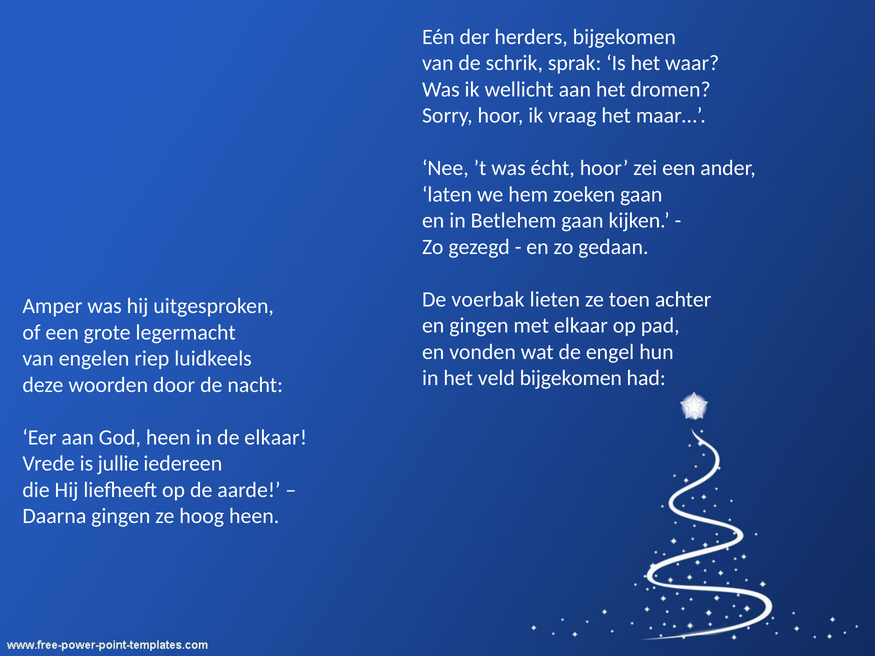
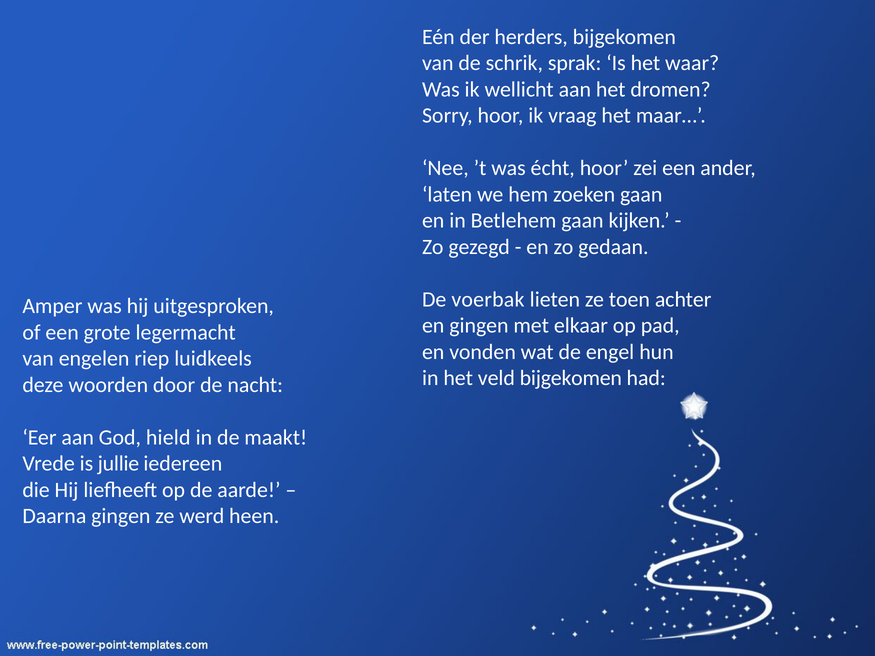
God heen: heen -> hield
de elkaar: elkaar -> maakt
hoog: hoog -> werd
